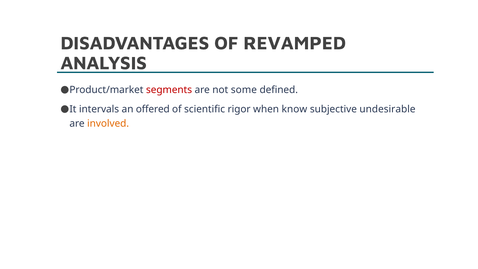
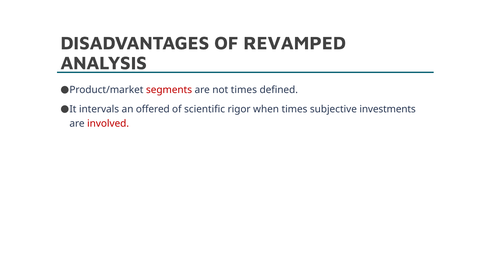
not some: some -> times
when know: know -> times
undesirable: undesirable -> investments
involved colour: orange -> red
